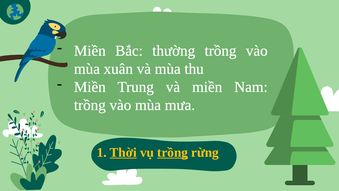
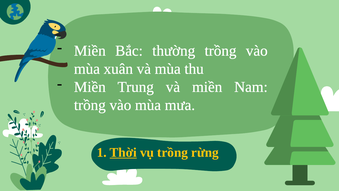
trồng at (173, 152) underline: present -> none
